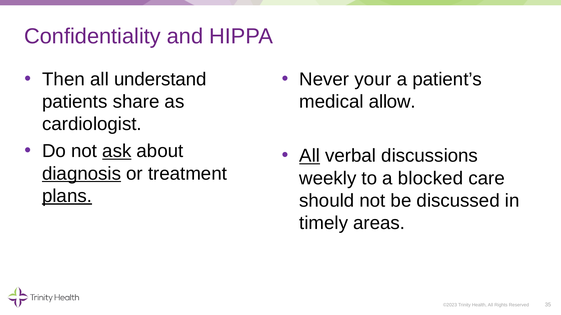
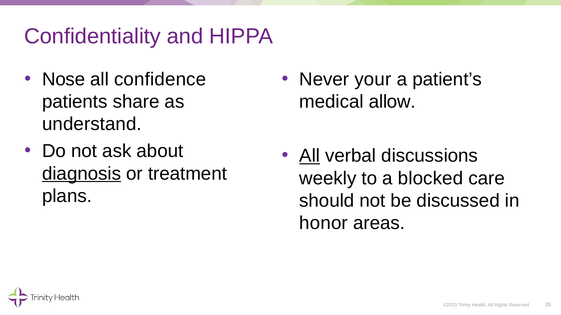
Then: Then -> Nose
understand: understand -> confidence
cardiologist: cardiologist -> understand
ask underline: present -> none
plans underline: present -> none
timely: timely -> honor
